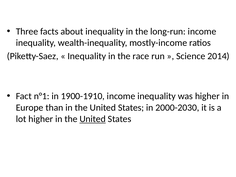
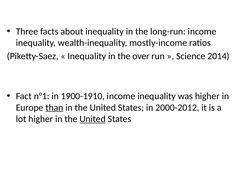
race: race -> over
than underline: none -> present
2000-2030: 2000-2030 -> 2000-2012
